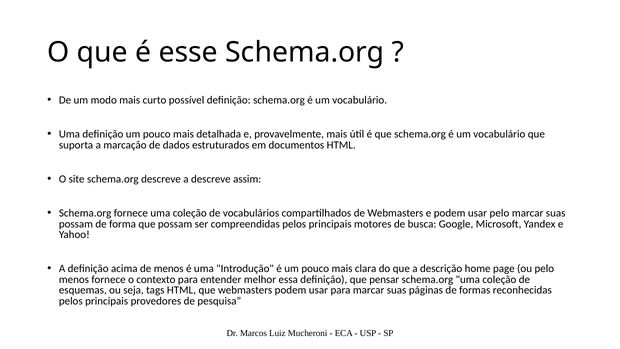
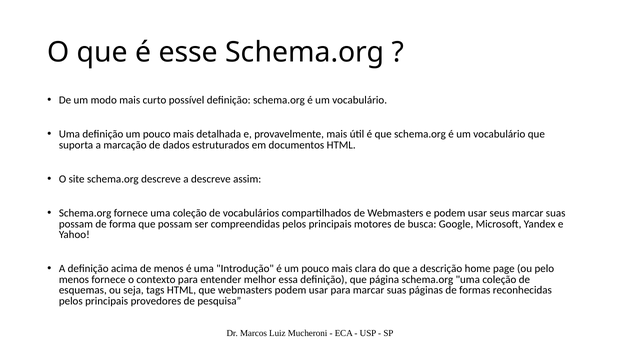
usar pelo: pelo -> seus
pensar: pensar -> página
